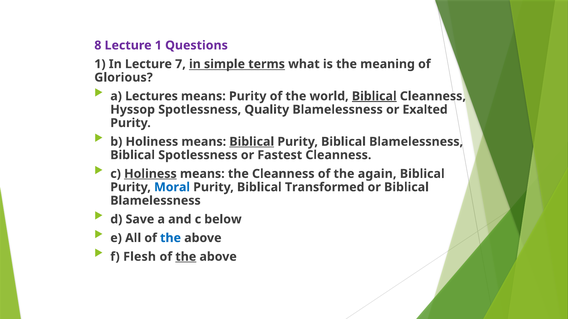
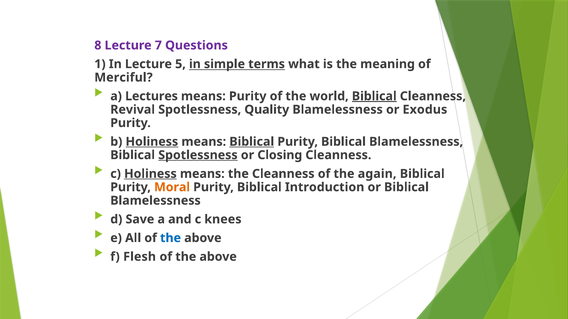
Lecture 1: 1 -> 7
7: 7 -> 5
Glorious: Glorious -> Merciful
Hyssop: Hyssop -> Revival
Exalted: Exalted -> Exodus
Holiness at (152, 142) underline: none -> present
Spotlessness at (198, 155) underline: none -> present
Fastest: Fastest -> Closing
Moral colour: blue -> orange
Transformed: Transformed -> Introduction
below: below -> knees
the at (186, 257) underline: present -> none
